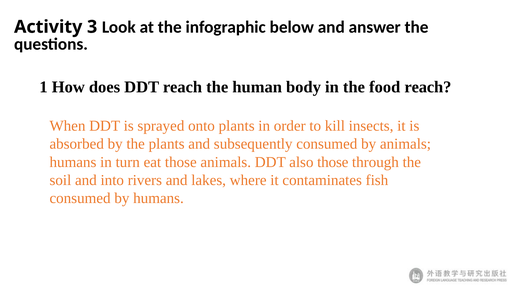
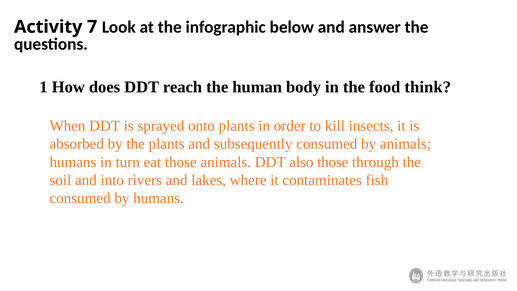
3: 3 -> 7
food reach: reach -> think
